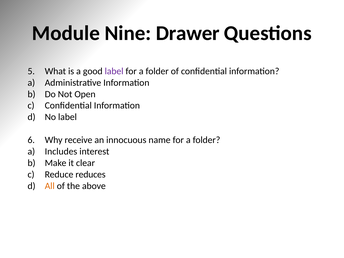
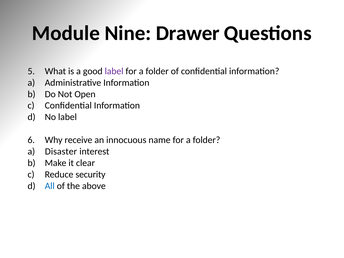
Includes: Includes -> Disaster
reduces: reduces -> security
All colour: orange -> blue
